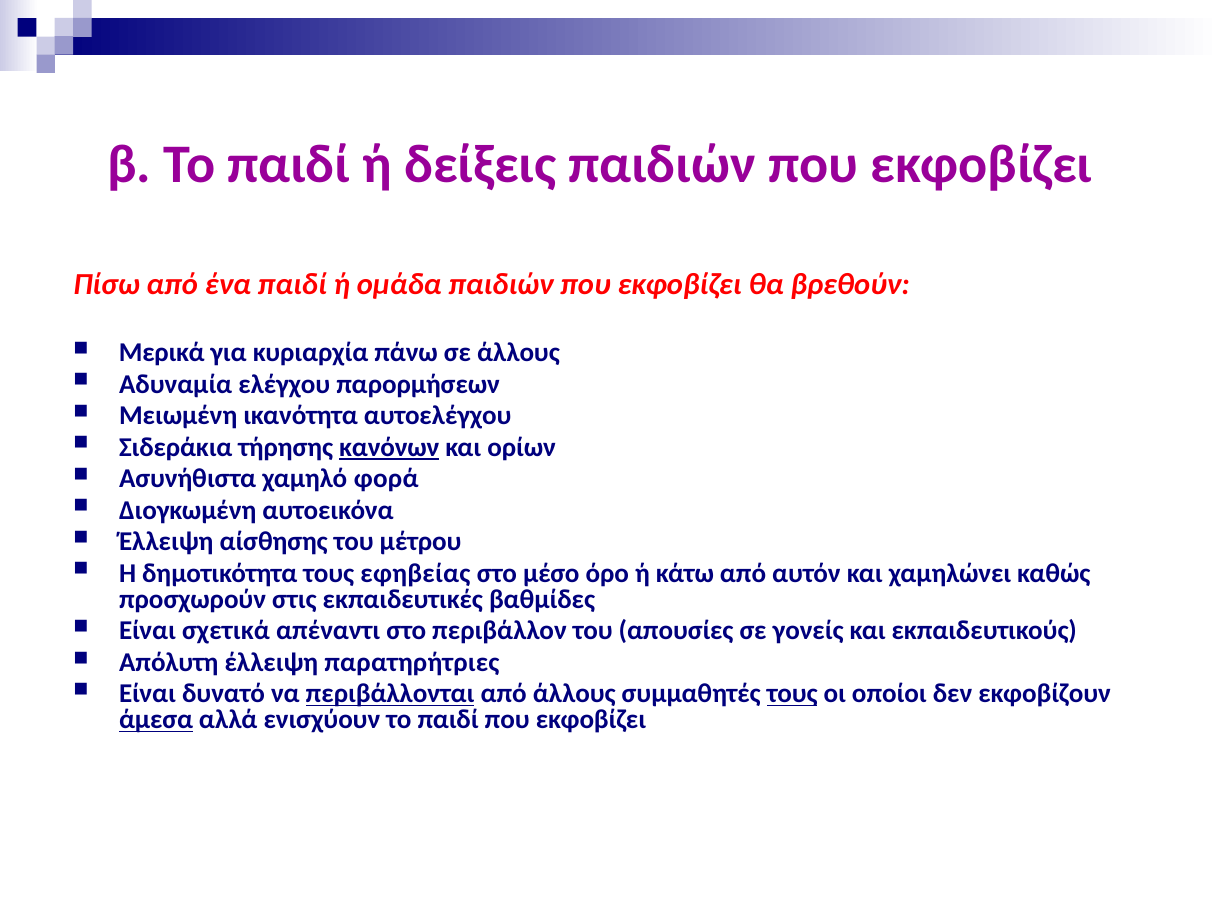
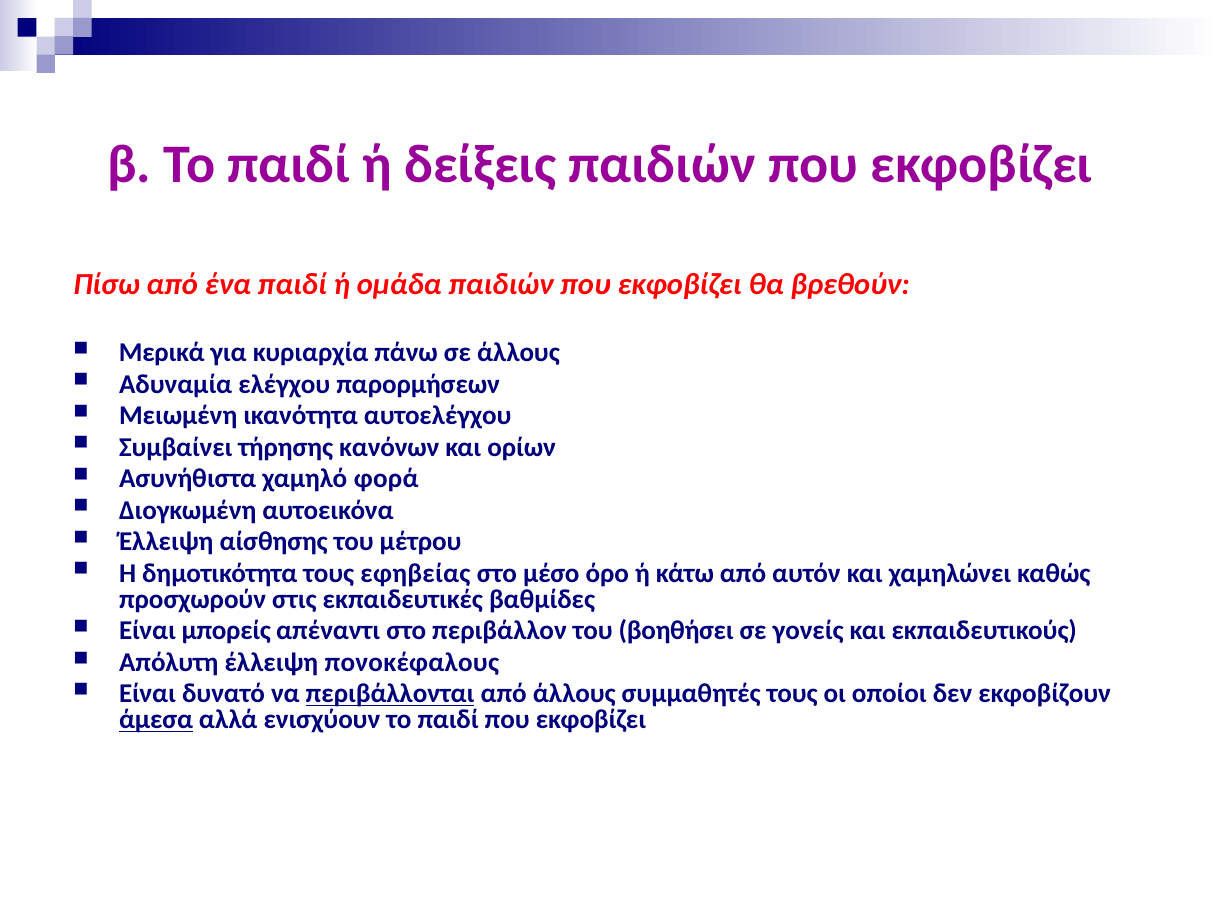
Σιδεράκια: Σιδεράκια -> Συμβαίνει
κανόνων underline: present -> none
σχετικά: σχετικά -> μπορείς
απουσίες: απουσίες -> βοηθήσει
παρατηρήτριες: παρατηρήτριες -> πονοκέφαλους
τους at (792, 694) underline: present -> none
